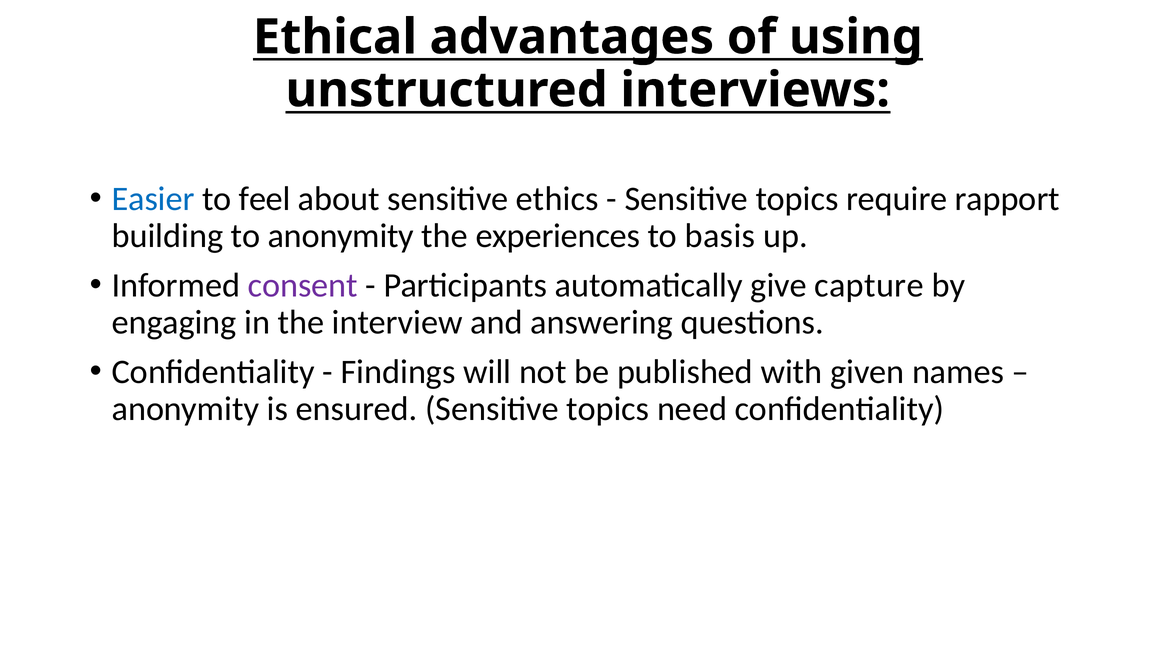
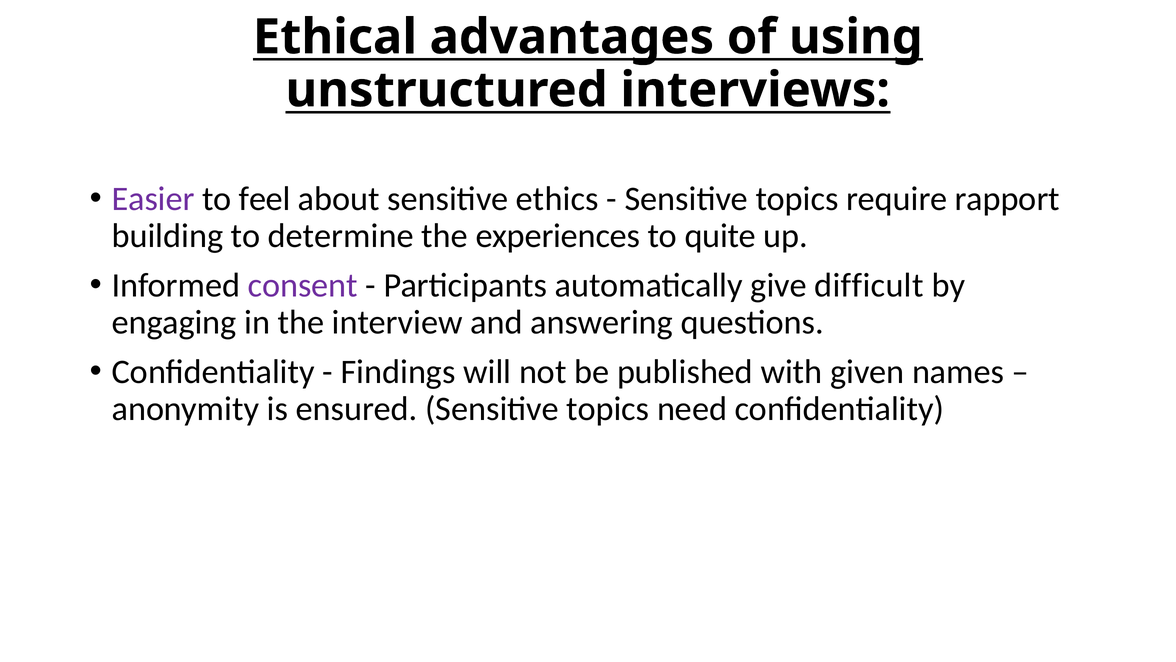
Easier colour: blue -> purple
to anonymity: anonymity -> determine
basis: basis -> quite
capture: capture -> difficult
